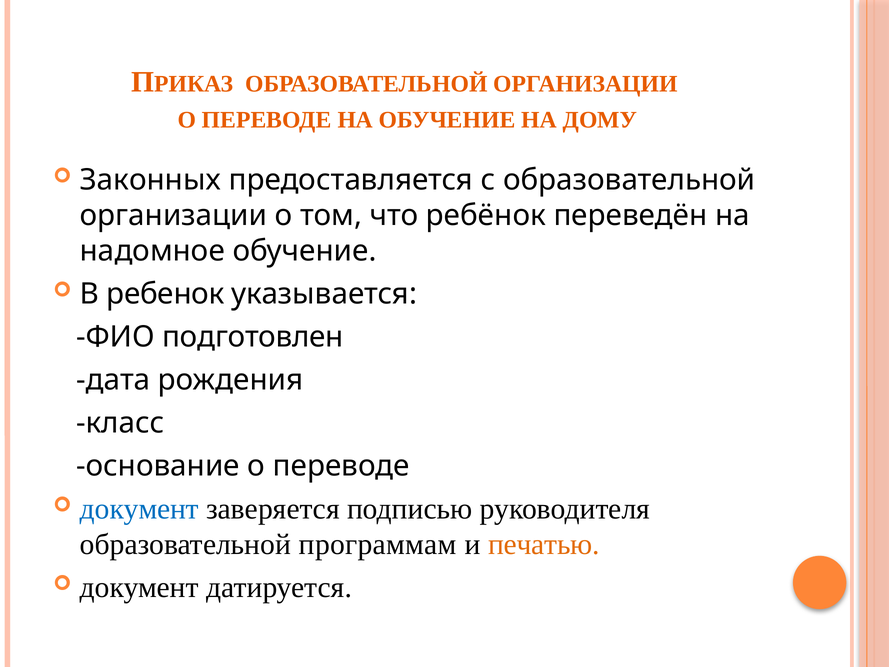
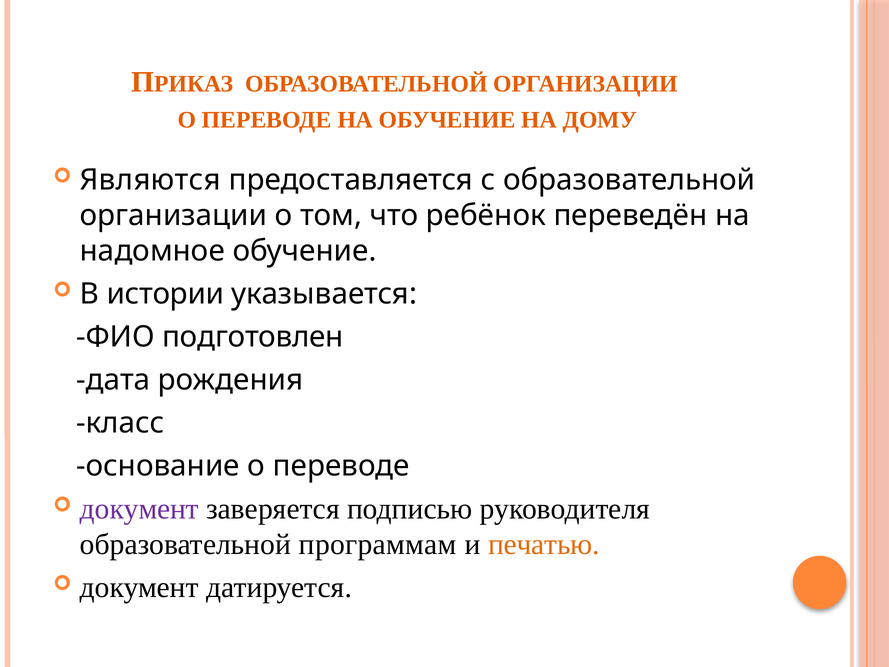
Законных: Законных -> Являются
ребенок: ребенок -> истории
документ at (139, 509) colour: blue -> purple
